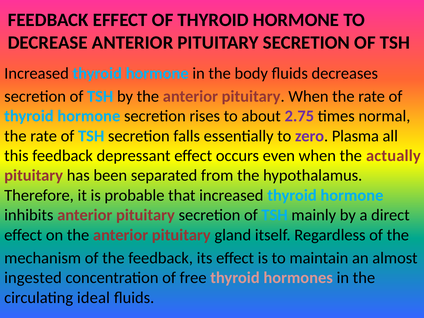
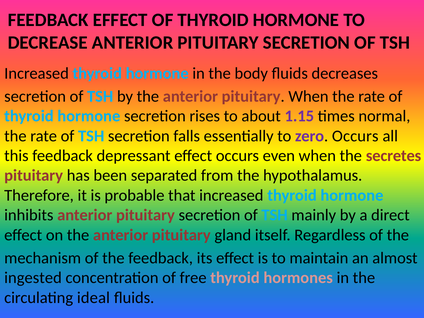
2.75: 2.75 -> 1.15
zero Plasma: Plasma -> Occurs
actually: actually -> secretes
